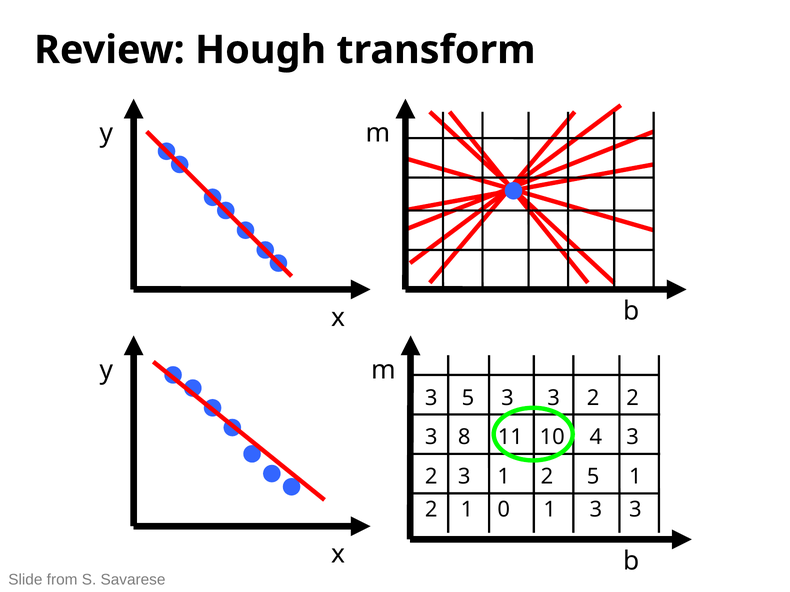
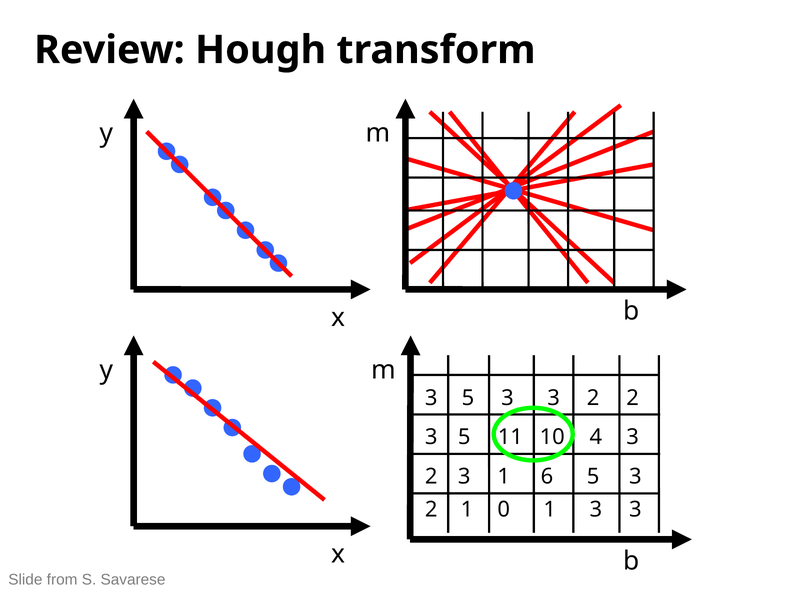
8 at (464, 438): 8 -> 5
3 1 2: 2 -> 6
1 at (635, 477): 1 -> 3
